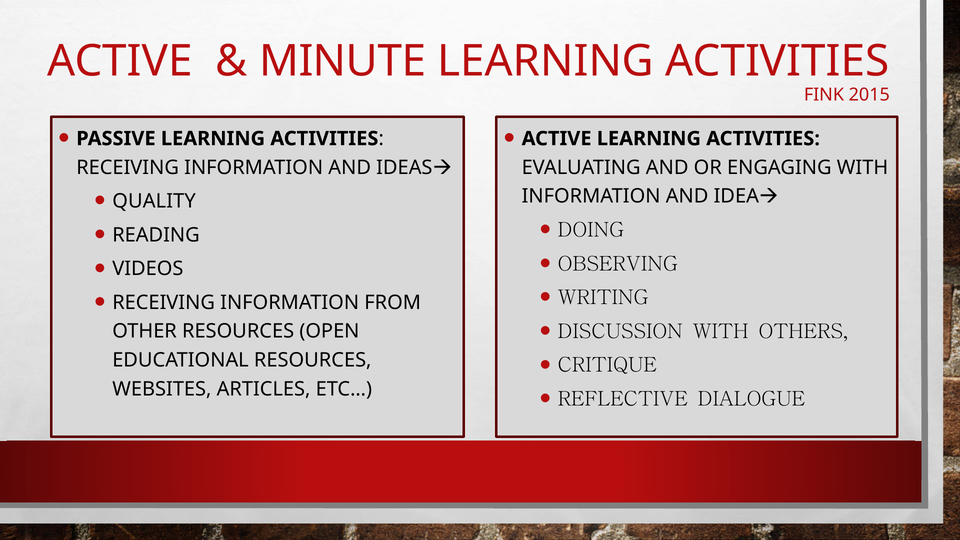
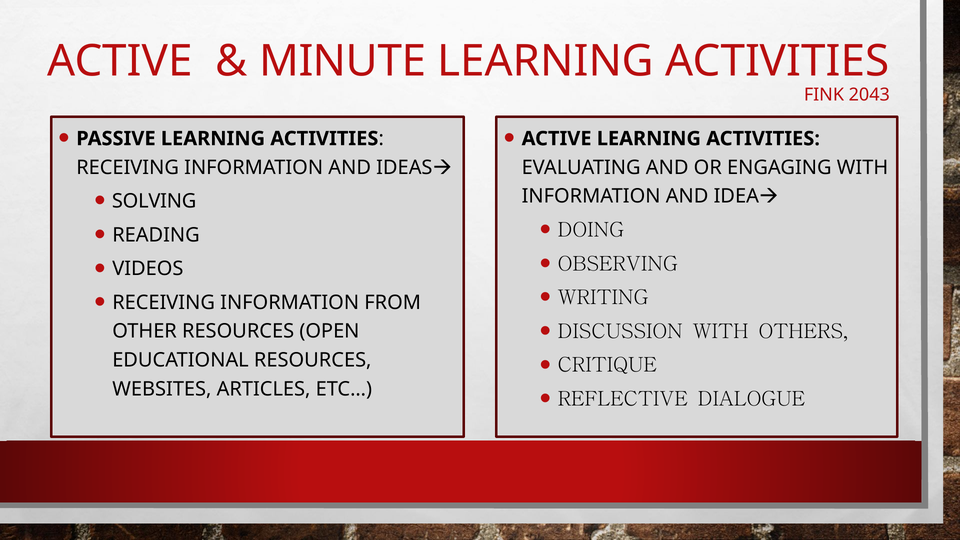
2015: 2015 -> 2043
QUALITY: QUALITY -> SOLVING
